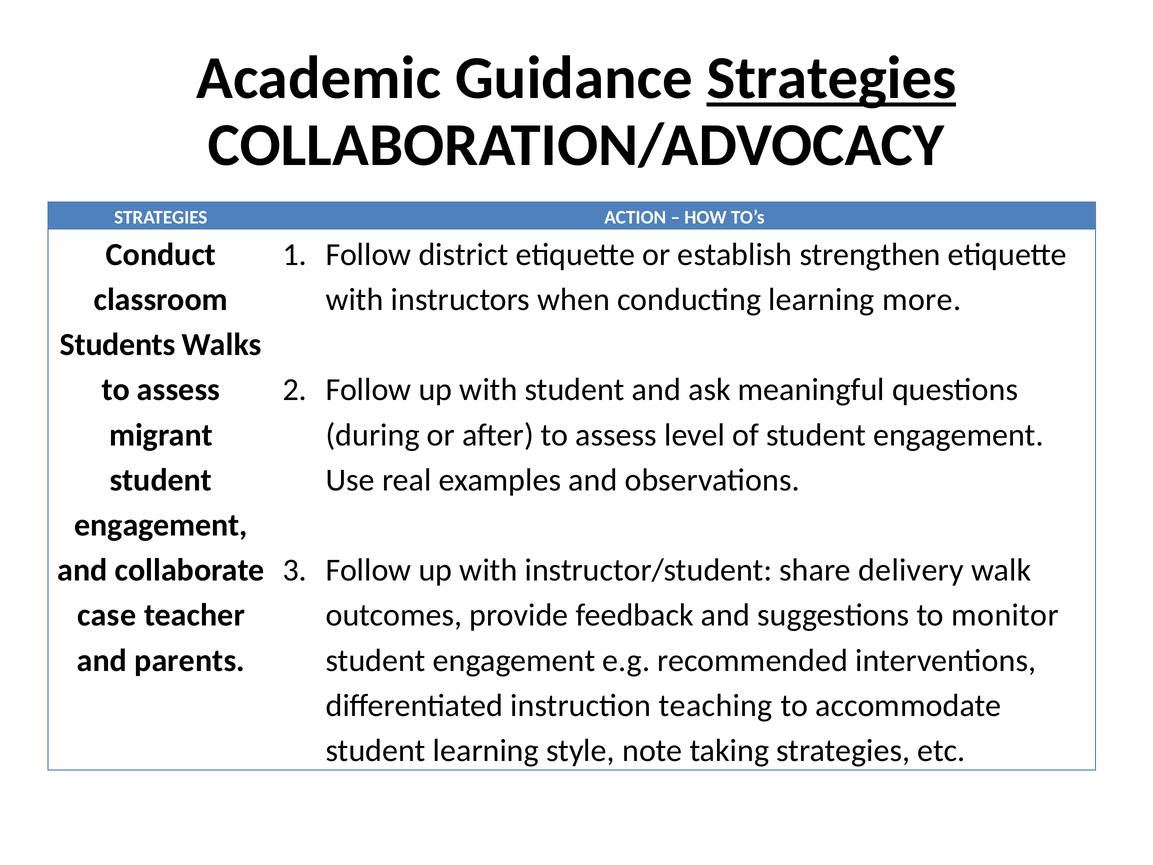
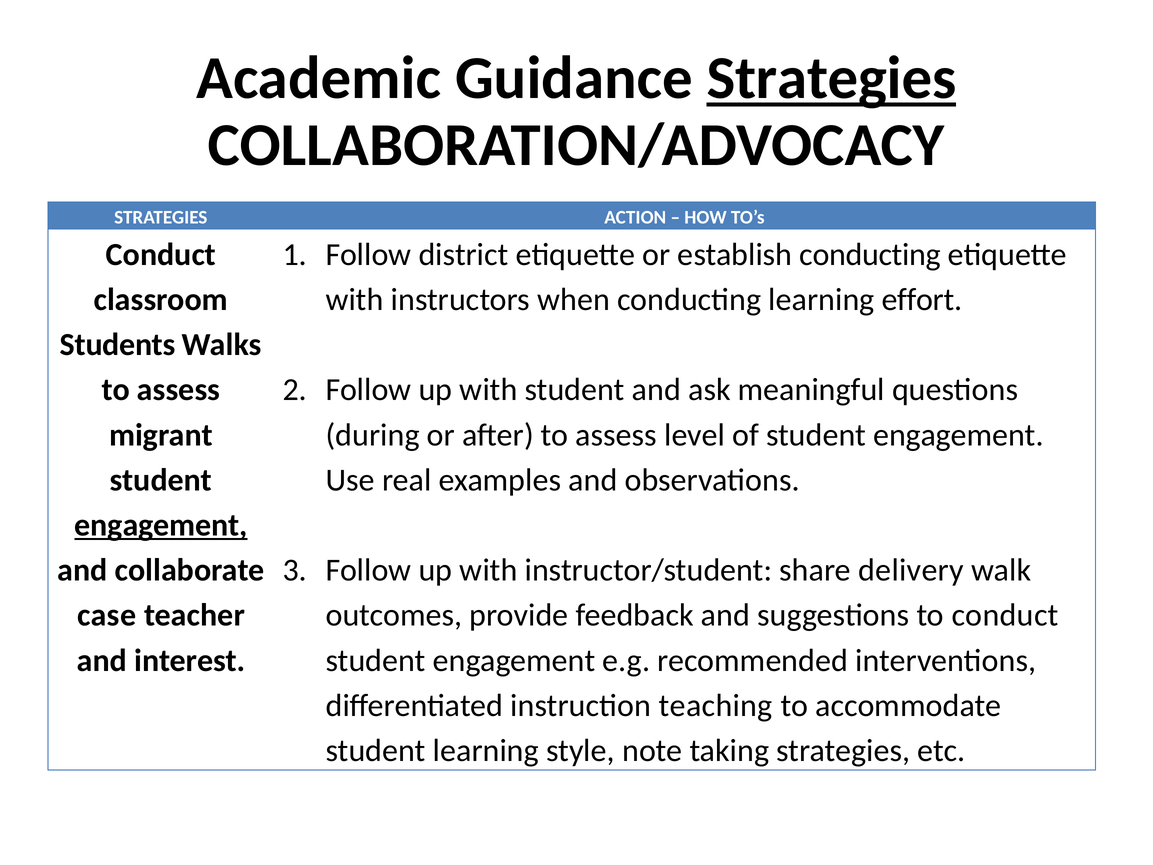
establish strengthen: strengthen -> conducting
more: more -> effort
engagement at (161, 525) underline: none -> present
to monitor: monitor -> conduct
parents: parents -> interest
